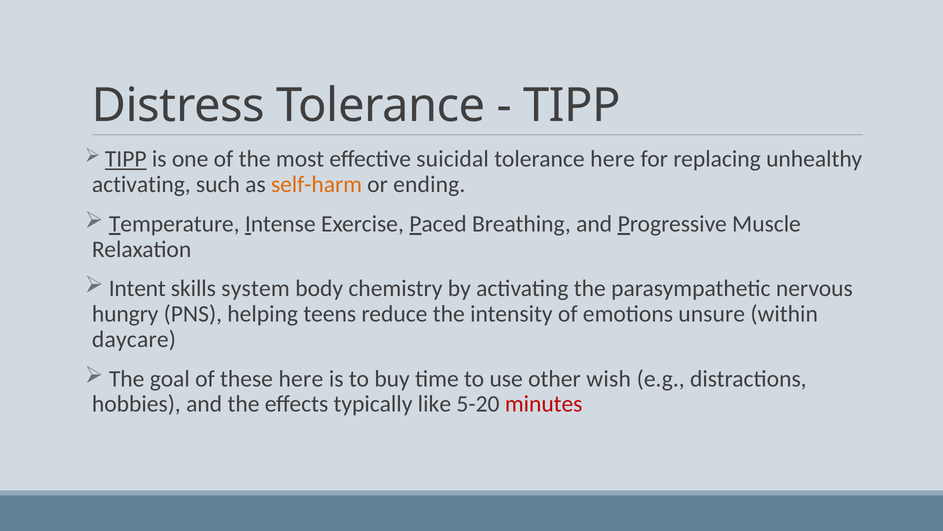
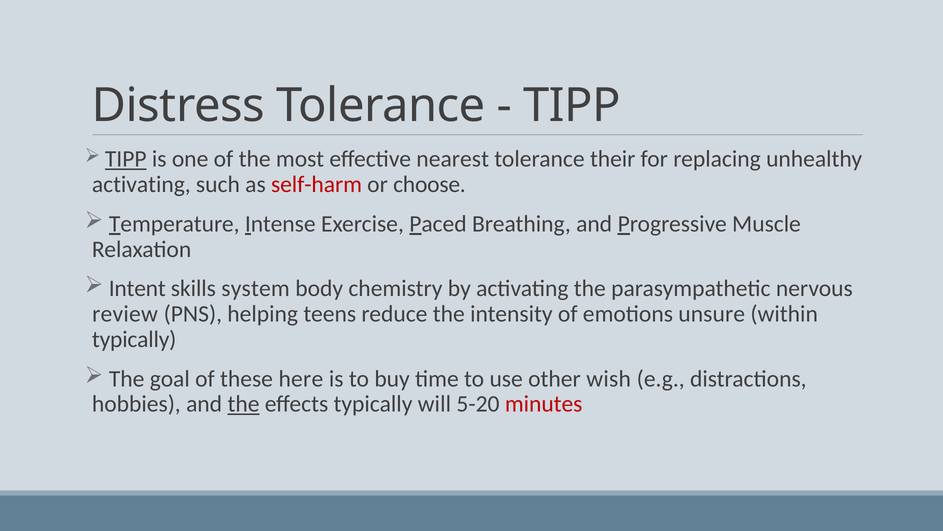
suicidal: suicidal -> nearest
tolerance here: here -> their
self-harm colour: orange -> red
ending: ending -> choose
hungry: hungry -> review
daycare at (134, 339): daycare -> typically
the at (243, 404) underline: none -> present
like: like -> will
